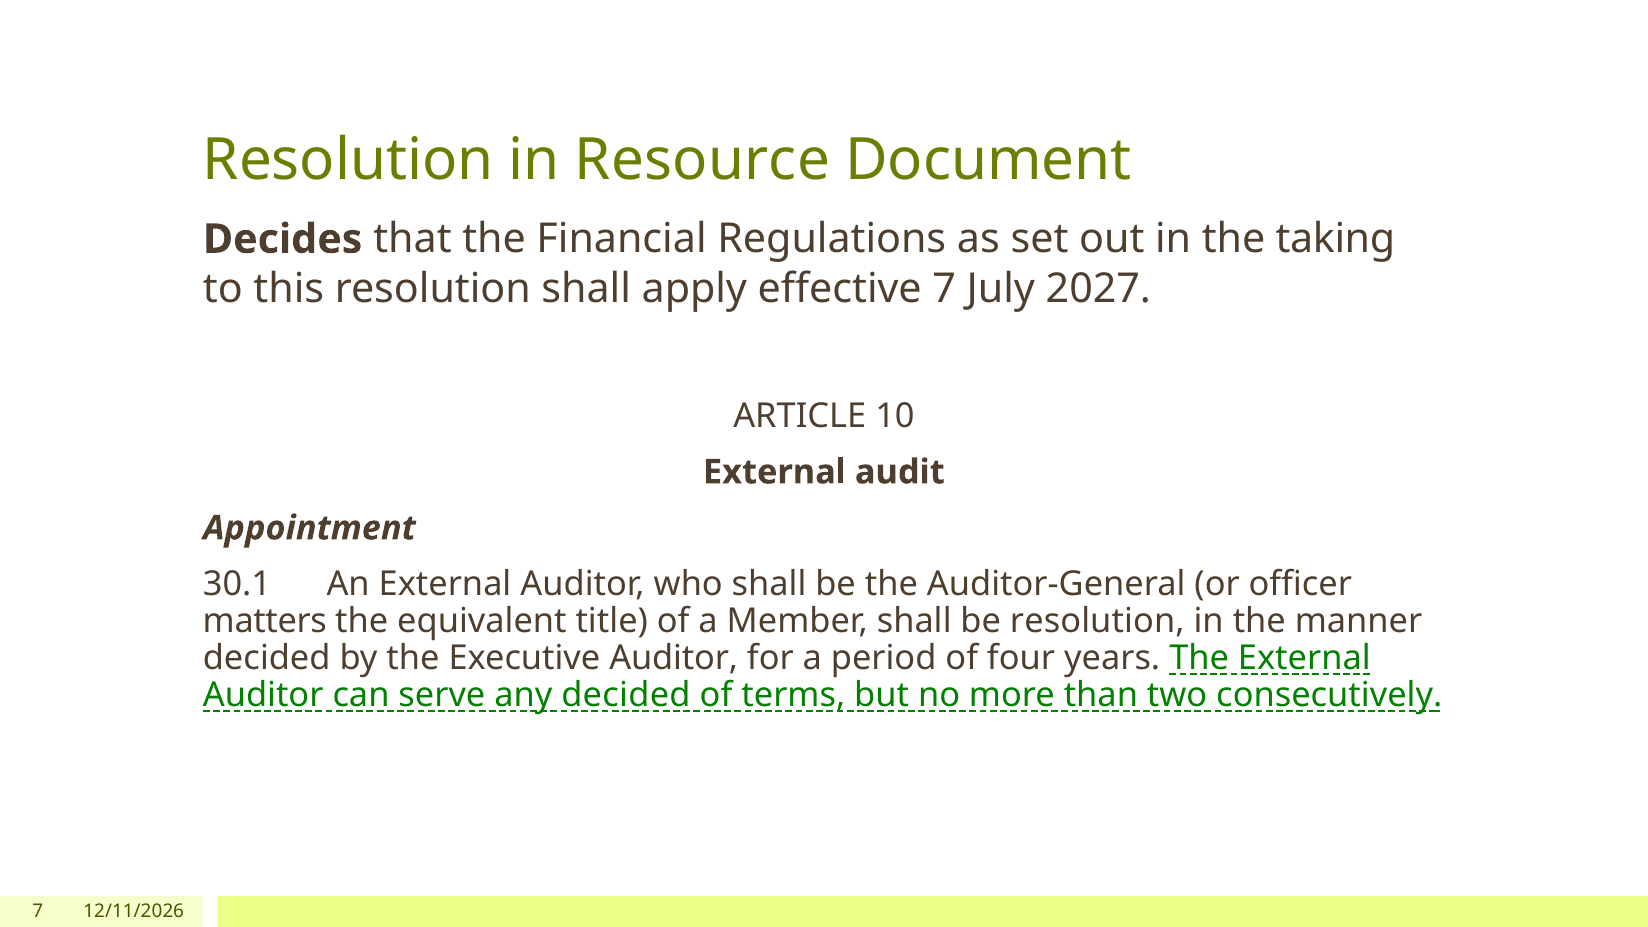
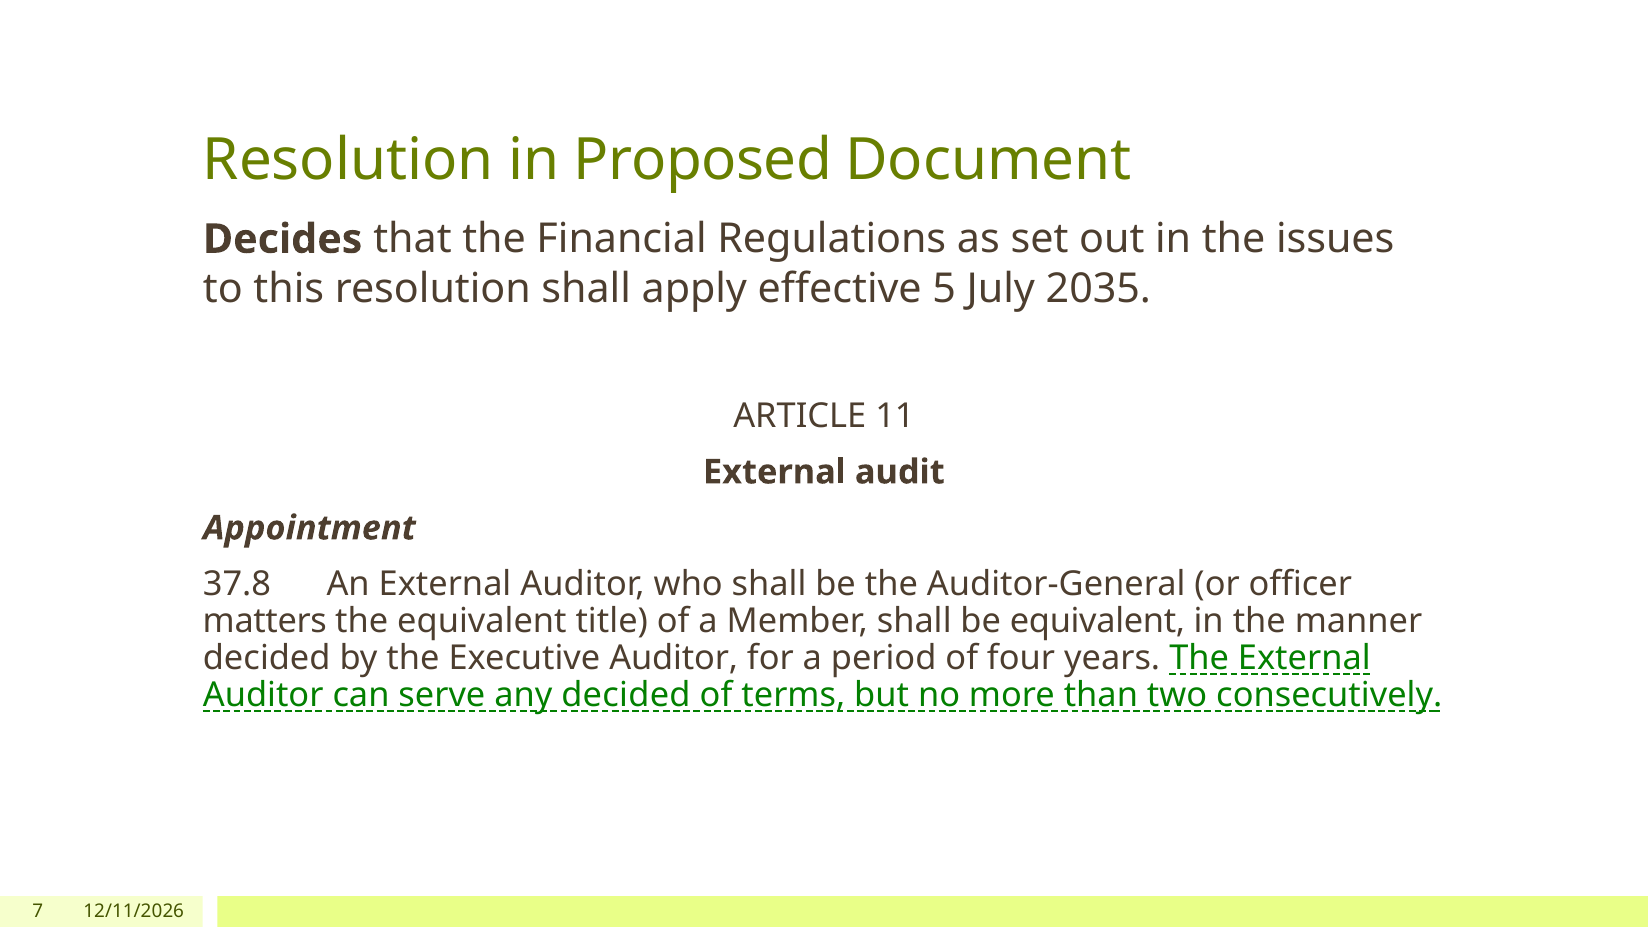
Resource: Resource -> Proposed
taking: taking -> issues
effective 7: 7 -> 5
2027: 2027 -> 2035
10: 10 -> 11
30.1: 30.1 -> 37.8
be resolution: resolution -> equivalent
